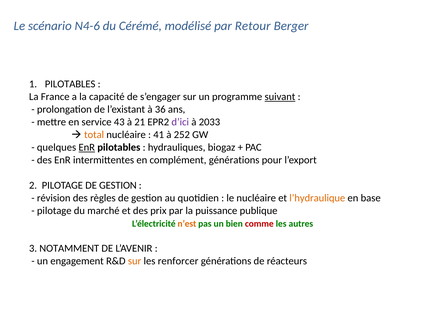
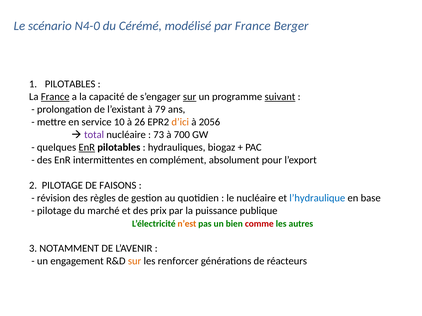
N4-6: N4-6 -> N4-0
par Retour: Retour -> France
France at (55, 97) underline: none -> present
sur at (190, 97) underline: none -> present
36: 36 -> 79
43: 43 -> 10
21: 21 -> 26
d’ici colour: purple -> orange
2033: 2033 -> 2056
total colour: orange -> purple
41: 41 -> 73
252: 252 -> 700
complément générations: générations -> absolument
PILOTAGE DE GESTION: GESTION -> FAISONS
l’hydraulique colour: orange -> blue
